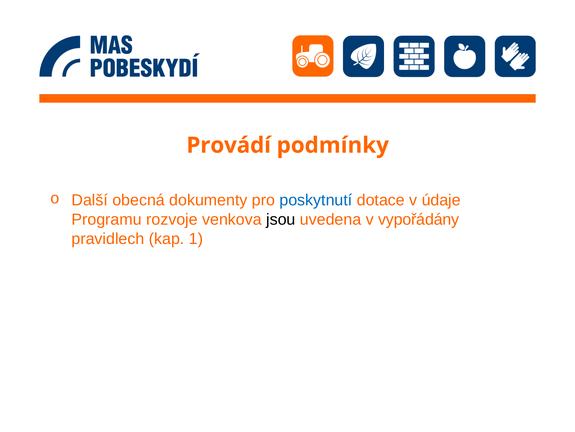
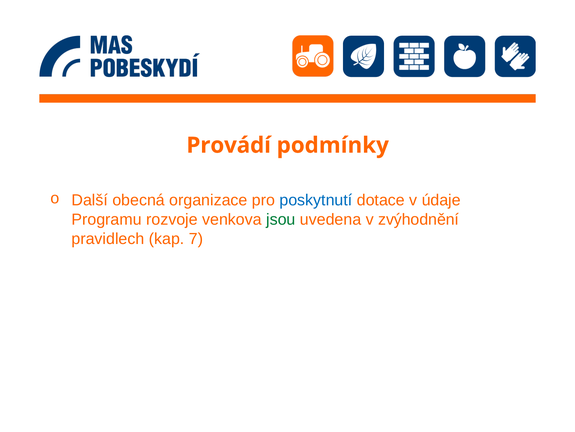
dokumenty: dokumenty -> organizace
jsou colour: black -> green
vypořádány: vypořádány -> zvýhodnění
1: 1 -> 7
